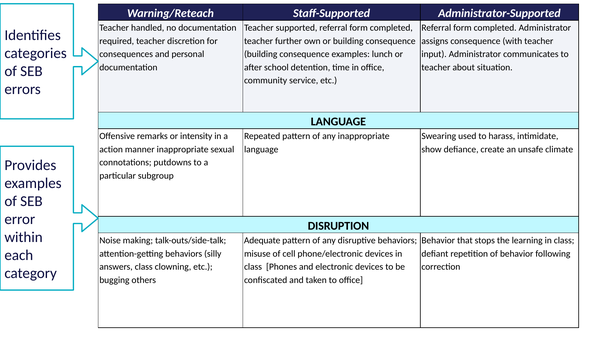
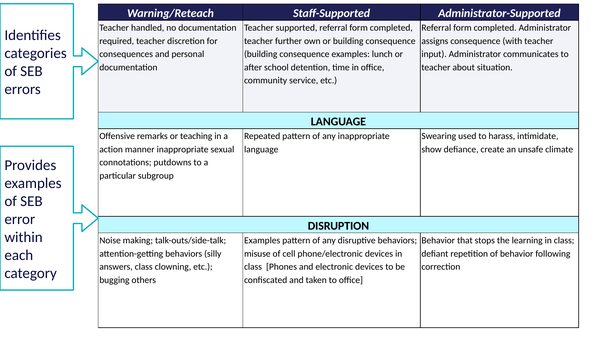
intensity: intensity -> teaching
Adequate at (262, 240): Adequate -> Examples
